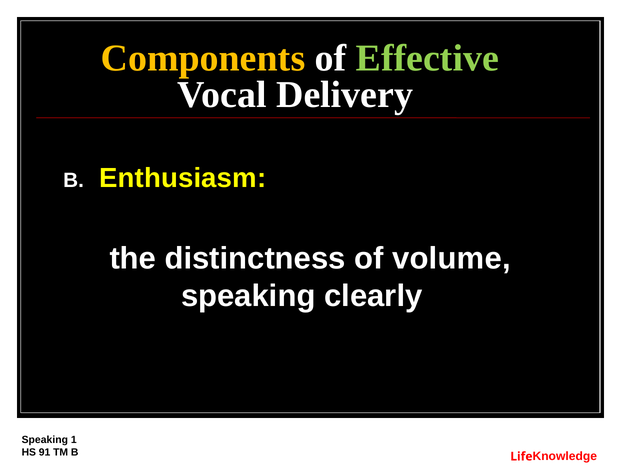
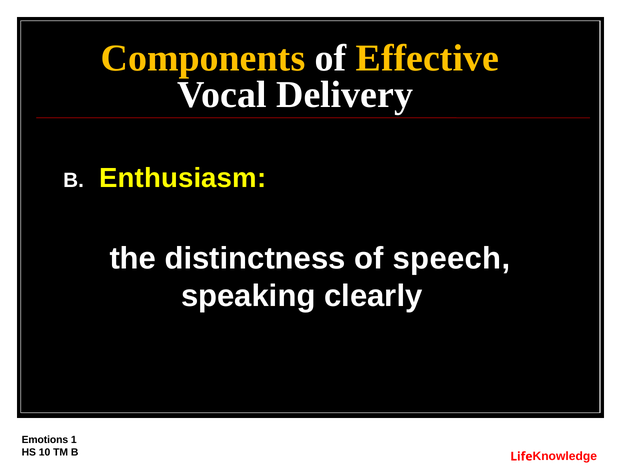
Effective colour: light green -> yellow
volume: volume -> speech
Speaking at (45, 439): Speaking -> Emotions
91: 91 -> 10
